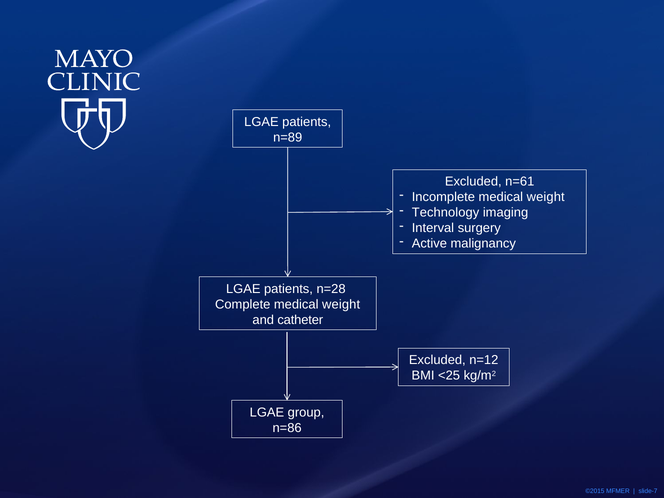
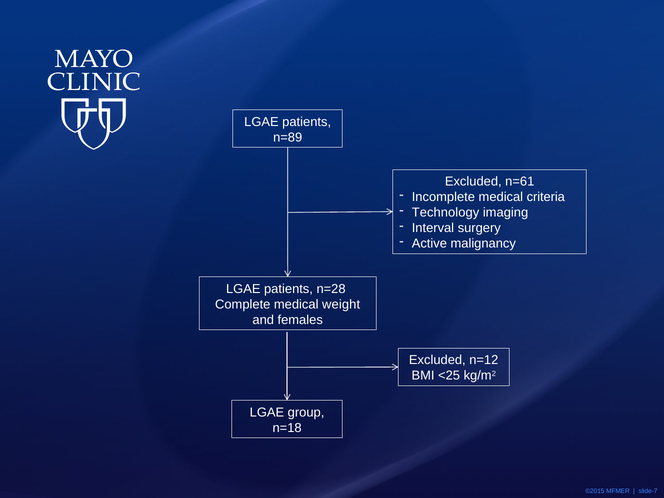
Incomplete medical weight: weight -> criteria
catheter: catheter -> females
n=86: n=86 -> n=18
